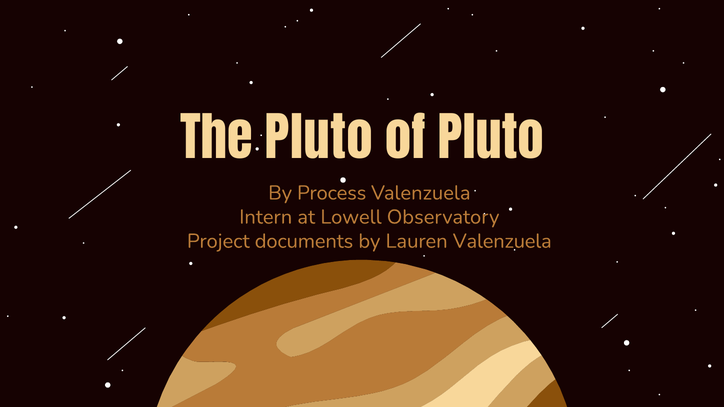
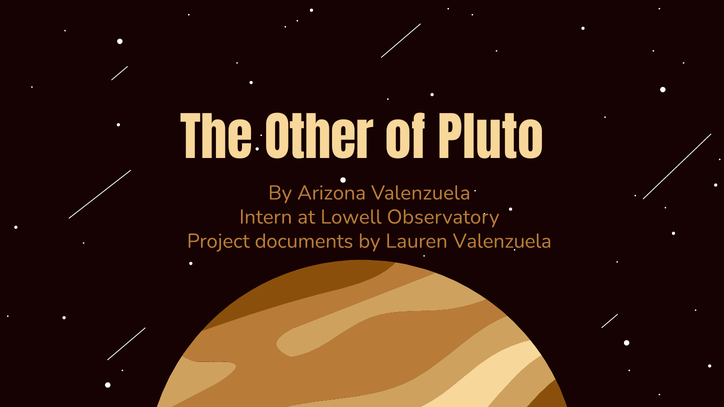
The Pluto: Pluto -> Other
Process: Process -> Arizona
